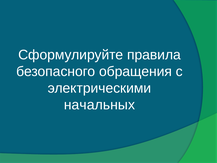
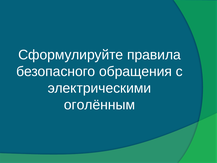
начальных: начальных -> оголённым
